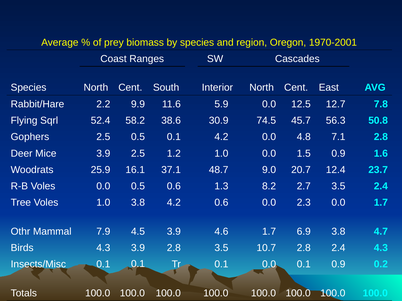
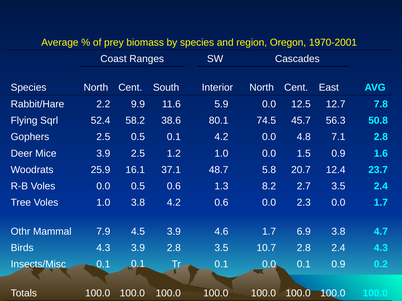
30.9: 30.9 -> 80.1
9.0: 9.0 -> 5.8
